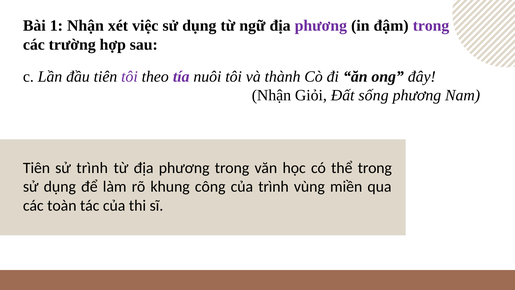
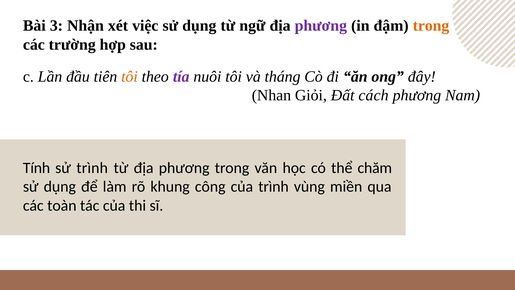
1: 1 -> 3
trong at (431, 26) colour: purple -> orange
tôi at (129, 76) colour: purple -> orange
thành: thành -> tháng
Nhận at (271, 95): Nhận -> Nhan
sống: sống -> cách
Tiên at (36, 168): Tiên -> Tính
thể trong: trong -> chăm
